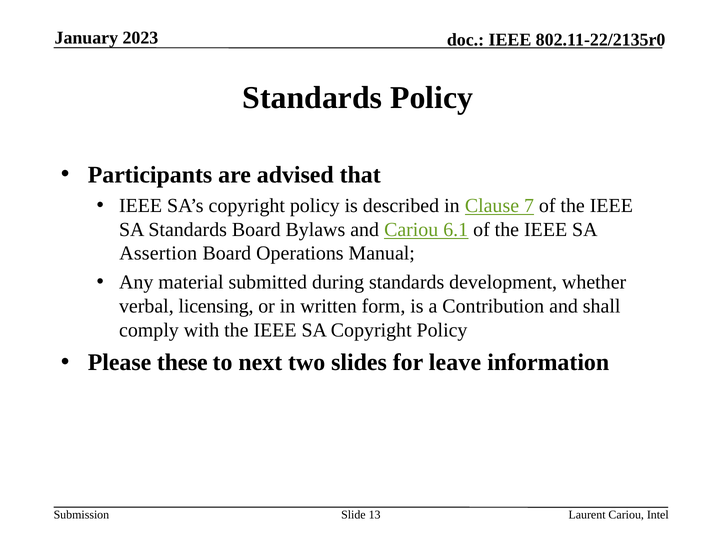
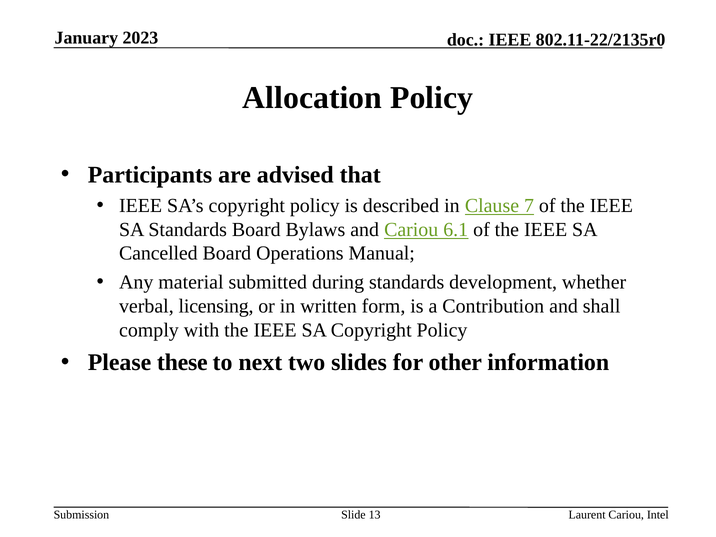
Standards at (312, 98): Standards -> Allocation
Assertion: Assertion -> Cancelled
leave: leave -> other
